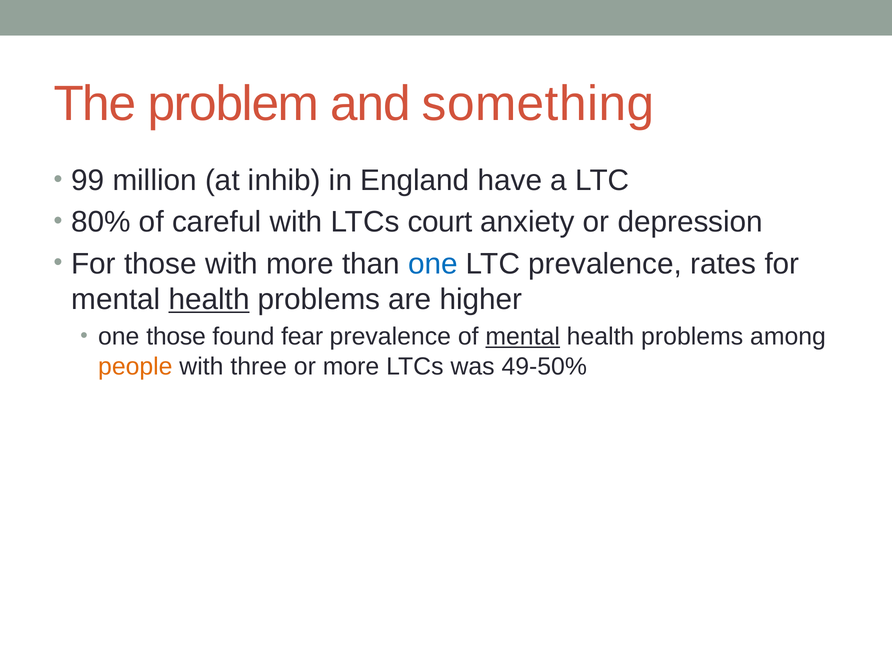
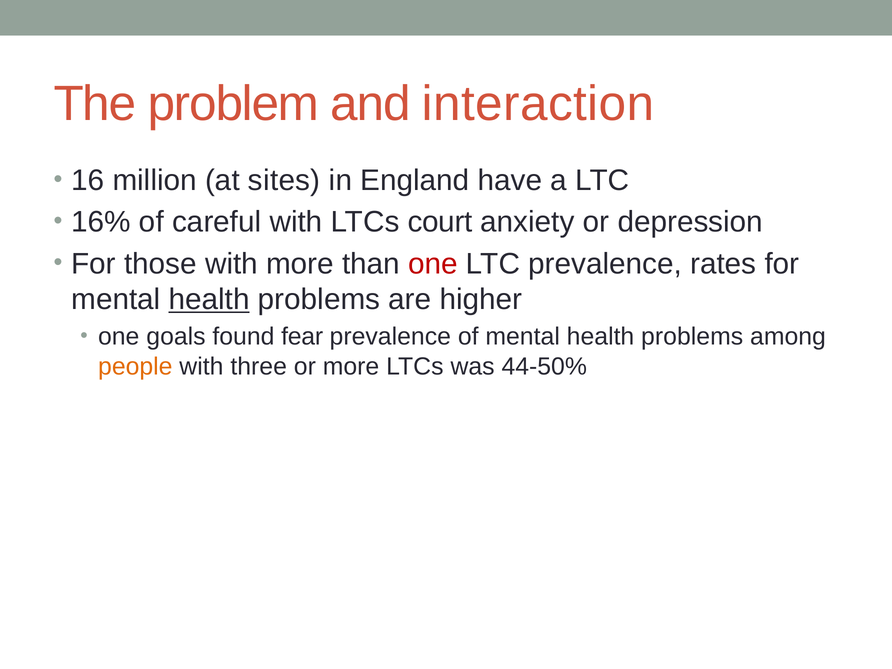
something: something -> interaction
99: 99 -> 16
inhib: inhib -> sites
80%: 80% -> 16%
one at (433, 264) colour: blue -> red
one those: those -> goals
mental at (523, 337) underline: present -> none
49-50%: 49-50% -> 44-50%
